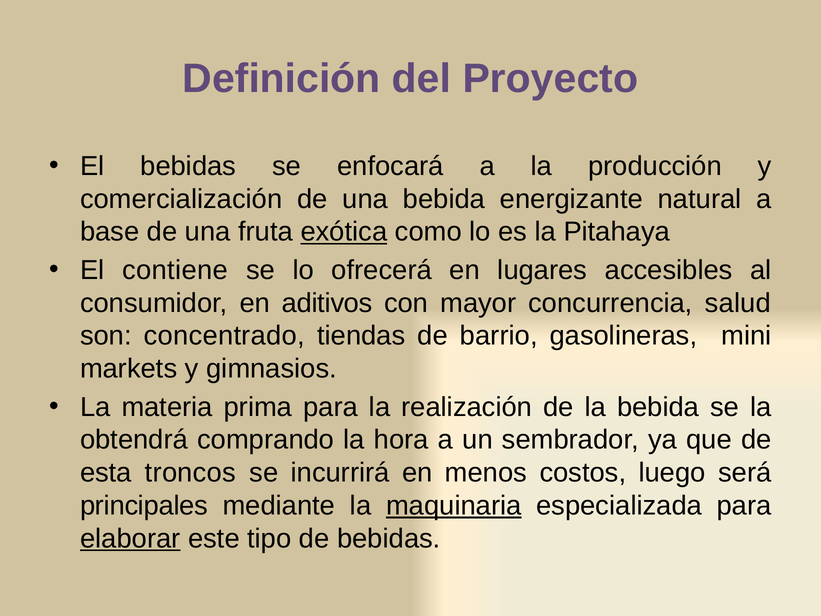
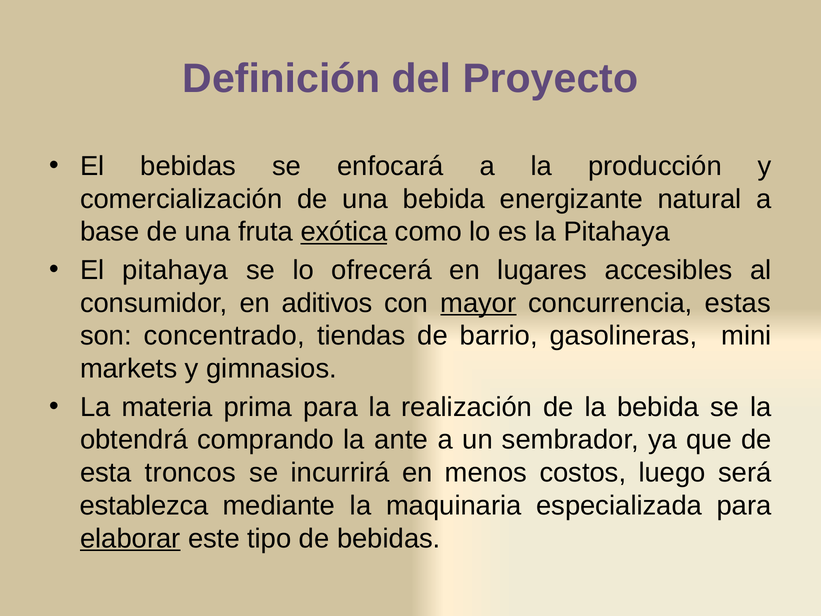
El contiene: contiene -> pitahaya
mayor underline: none -> present
salud: salud -> estas
hora: hora -> ante
principales: principales -> establezca
maquinaria underline: present -> none
